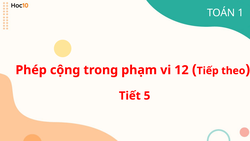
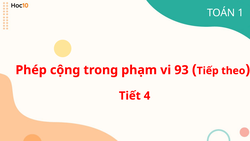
12: 12 -> 93
5: 5 -> 4
